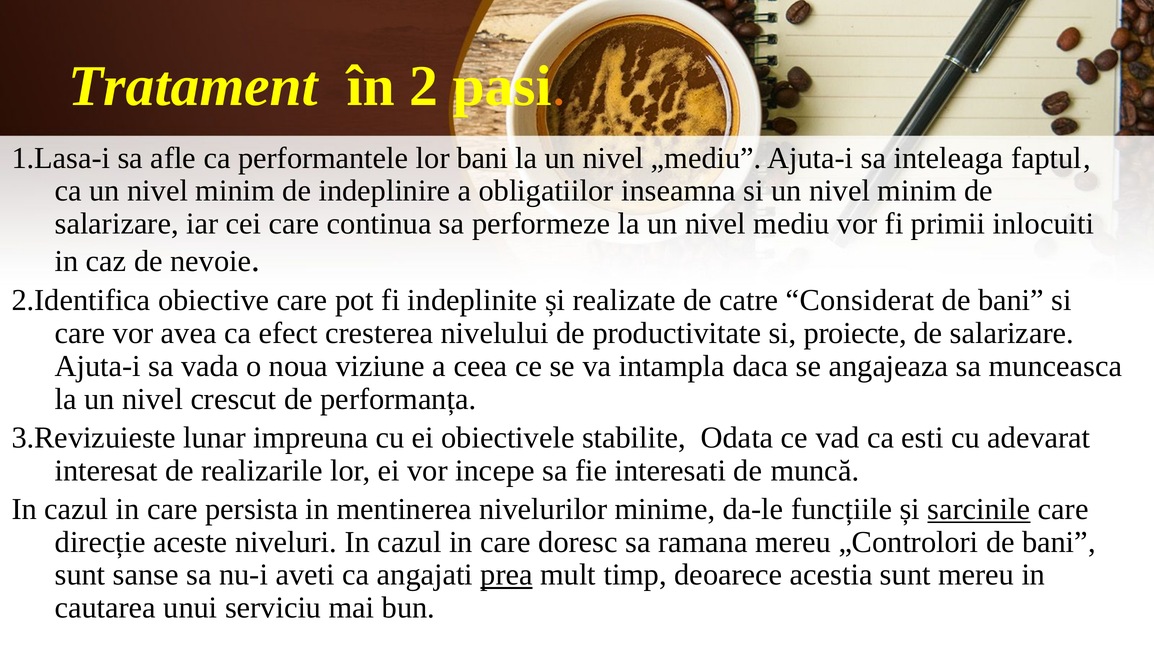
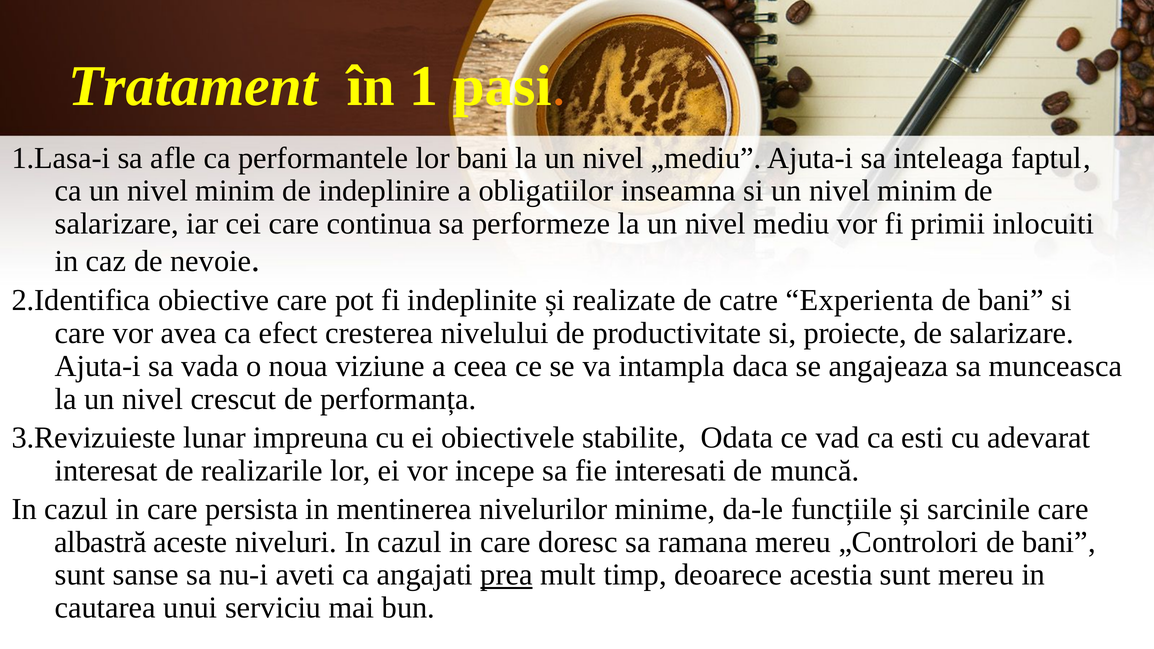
2: 2 -> 1
Considerat: Considerat -> Experienta
sarcinile underline: present -> none
direcție: direcție -> albastră
